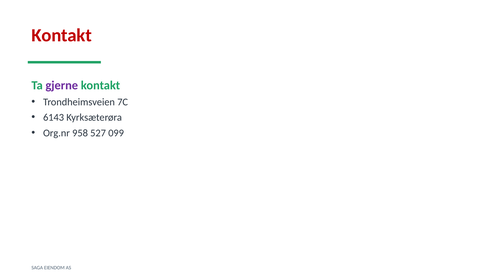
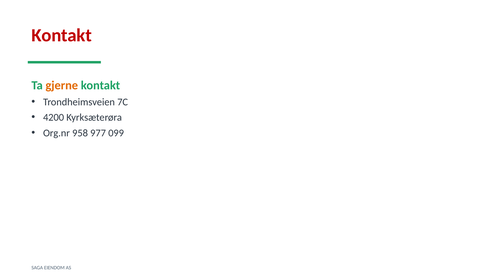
gjerne colour: purple -> orange
6143: 6143 -> 4200
527: 527 -> 977
